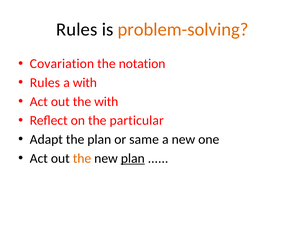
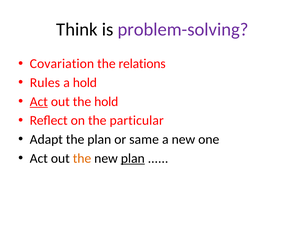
Rules at (77, 30): Rules -> Think
problem-solving colour: orange -> purple
notation: notation -> relations
a with: with -> hold
Act at (39, 102) underline: none -> present
the with: with -> hold
